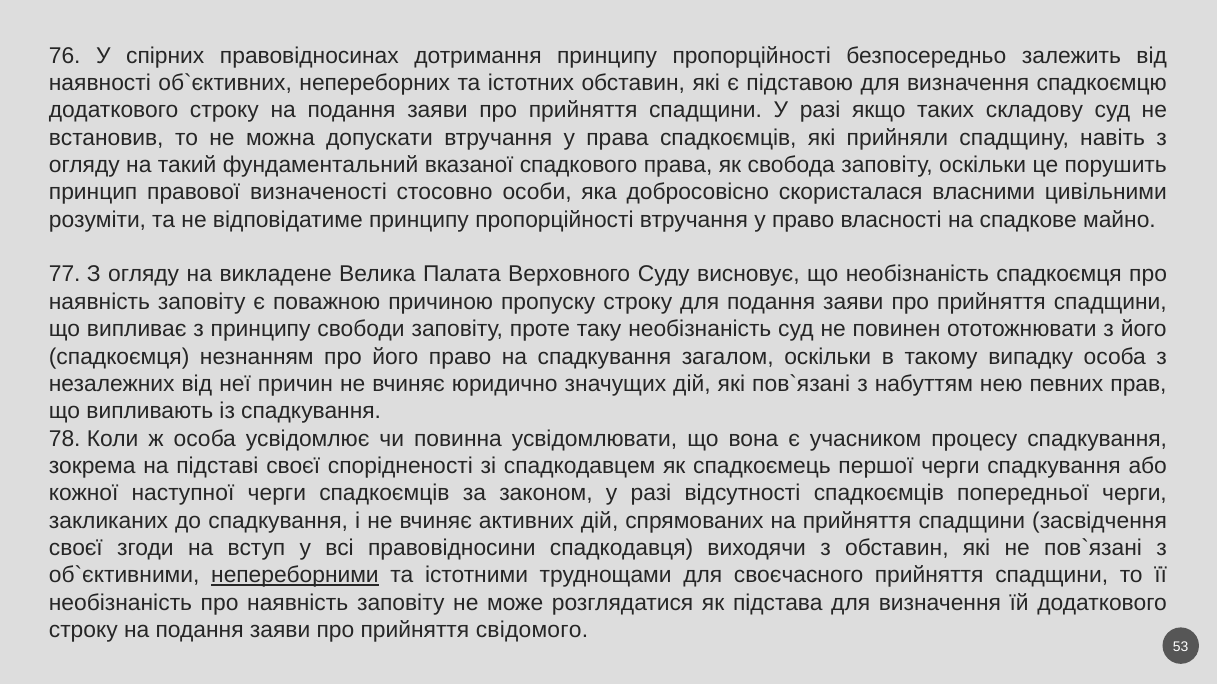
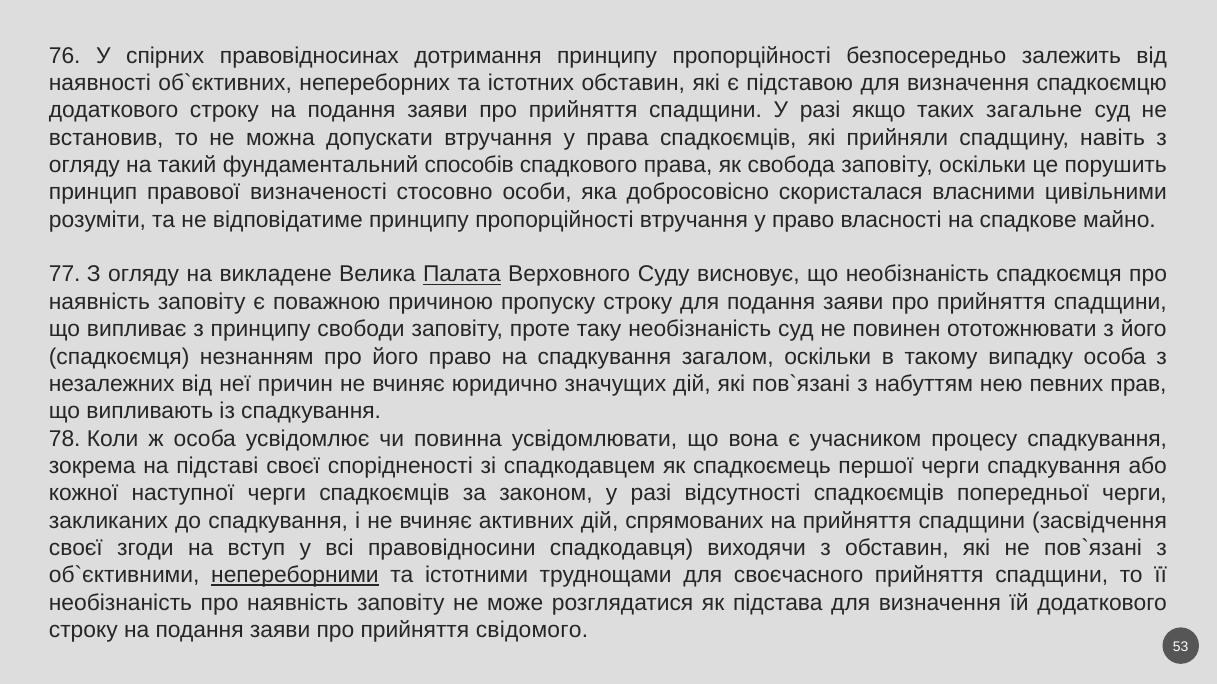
складову: складову -> загальне
вказаної: вказаної -> способів
Палата underline: none -> present
